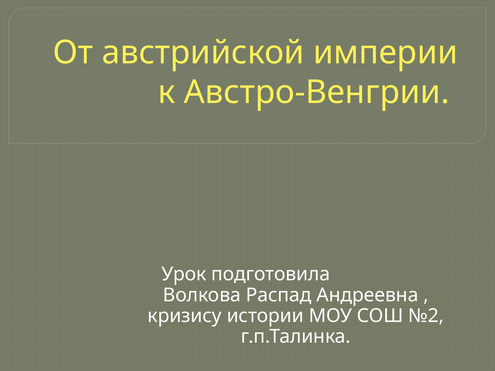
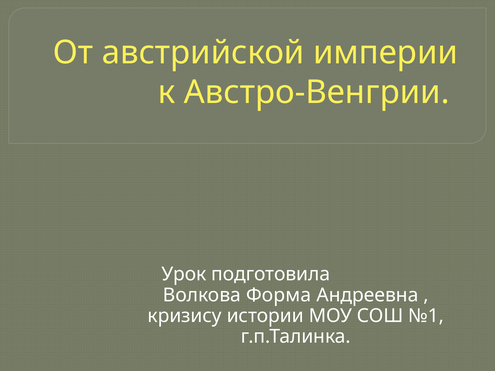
Распад: Распад -> Форма
№2: №2 -> №1
